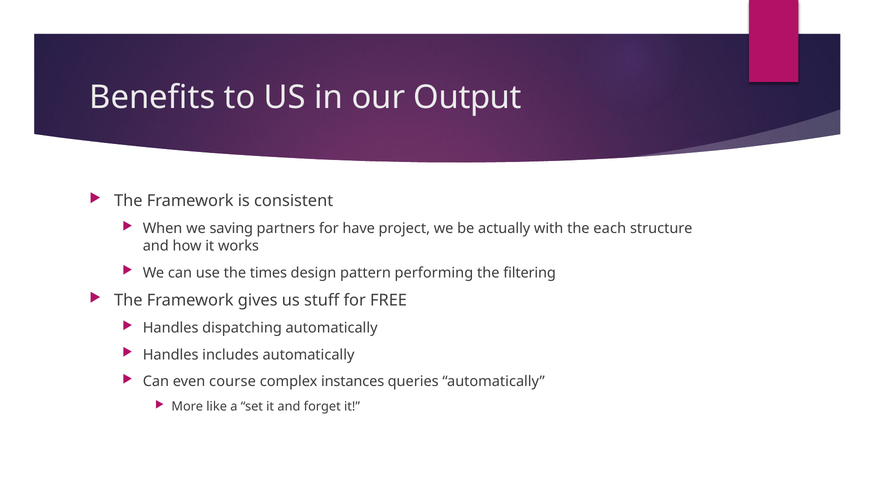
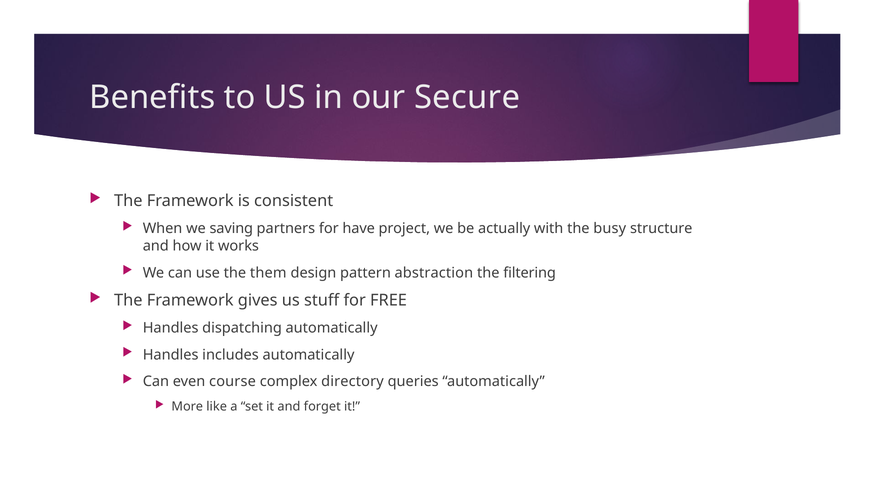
Output: Output -> Secure
each: each -> busy
times: times -> them
performing: performing -> abstraction
instances: instances -> directory
